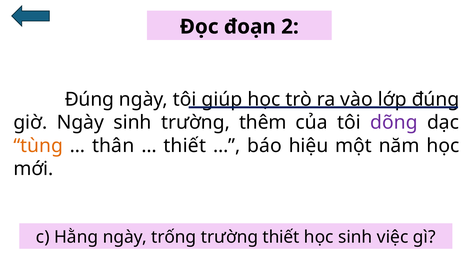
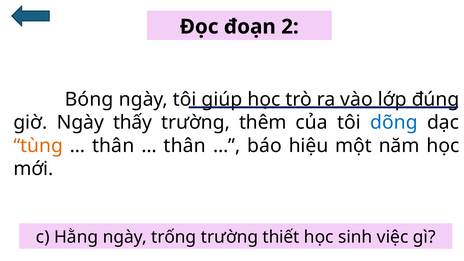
Đúng at (89, 99): Đúng -> Bóng
Ngày sinh: sinh -> thấy
dõng colour: purple -> blue
thiết at (185, 146): thiết -> thân
